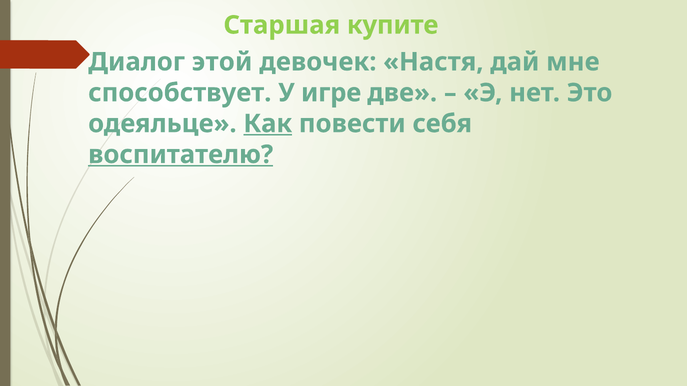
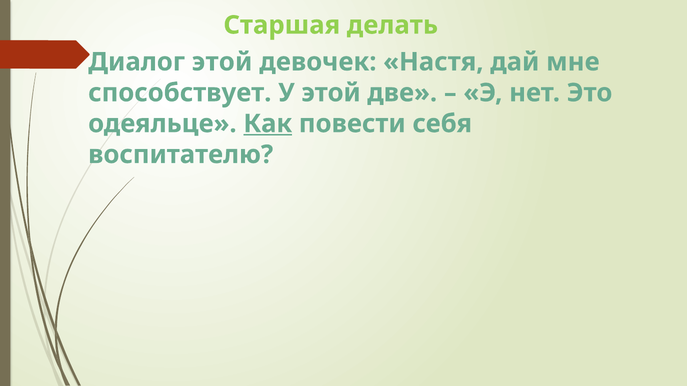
купите: купите -> делать
У игре: игре -> этой
воспитателю underline: present -> none
